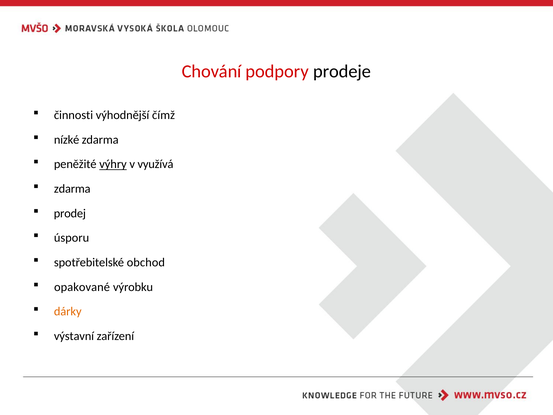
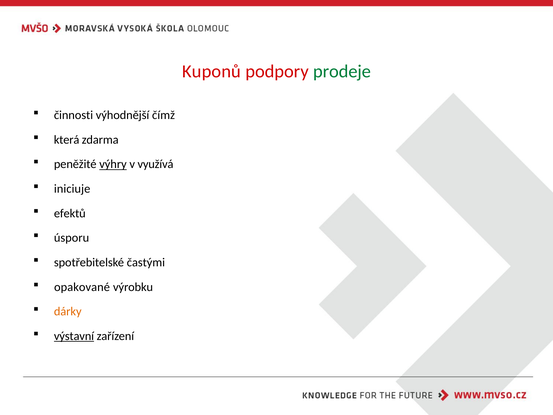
Chování: Chování -> Kuponů
prodeje colour: black -> green
nízké: nízké -> která
zdarma at (72, 189): zdarma -> iniciuje
prodej: prodej -> efektů
obchod: obchod -> častými
výstavní underline: none -> present
